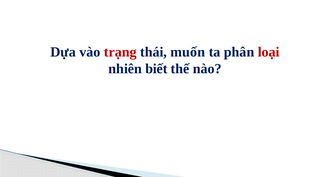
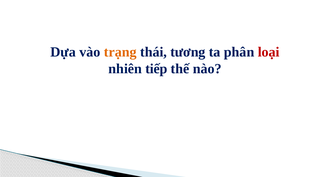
trạng colour: red -> orange
muốn: muốn -> tương
biết: biết -> tiếp
